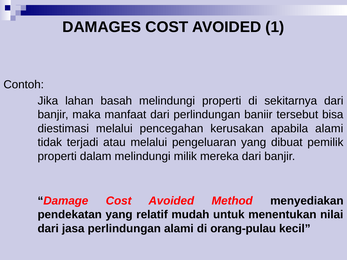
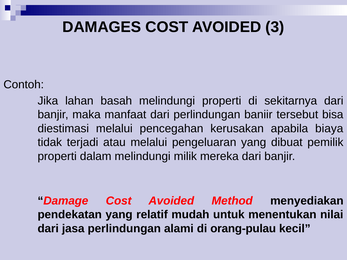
1: 1 -> 3
apabila alami: alami -> biaya
